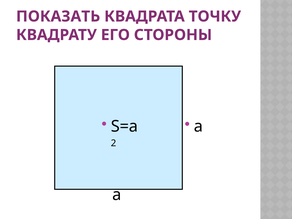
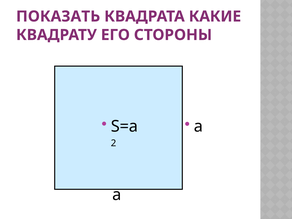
ТОЧКУ: ТОЧКУ -> КАКИЕ
